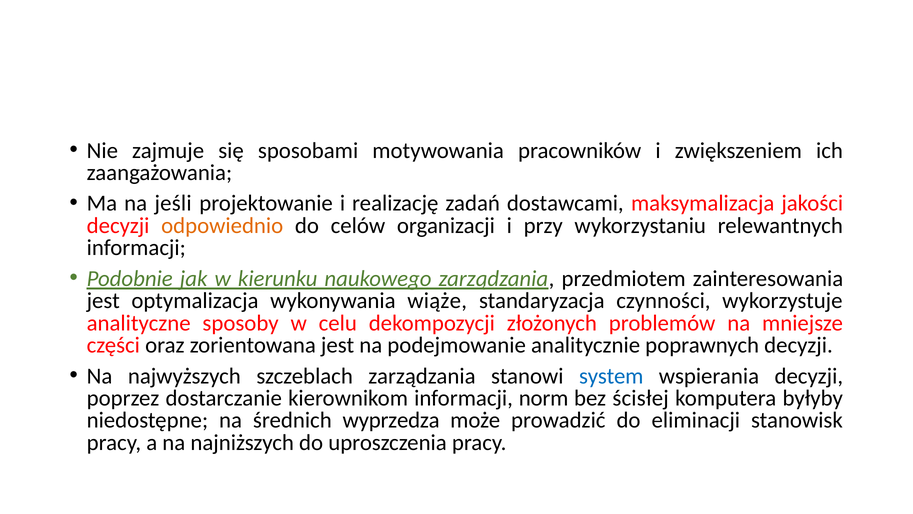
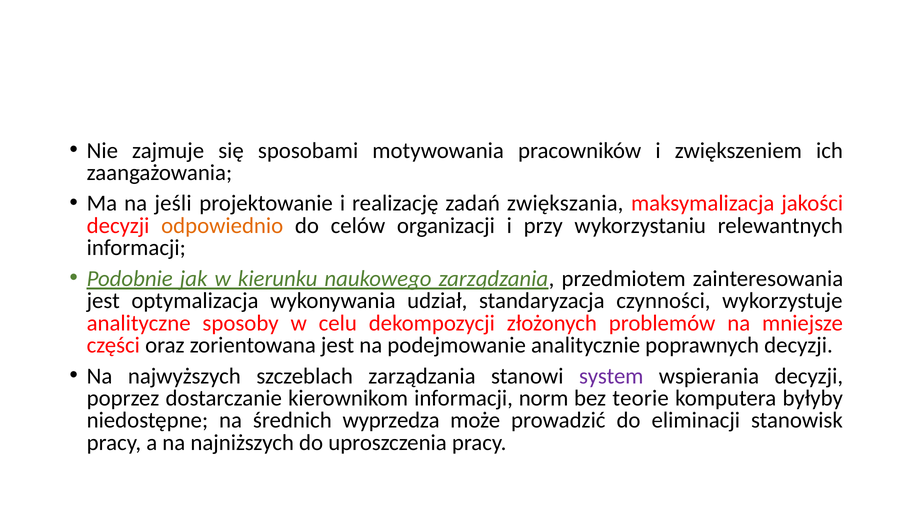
dostawcami: dostawcami -> zwiększania
wiąże: wiąże -> udział
system colour: blue -> purple
ścisłej: ścisłej -> teorie
